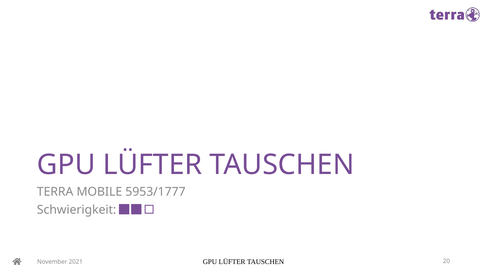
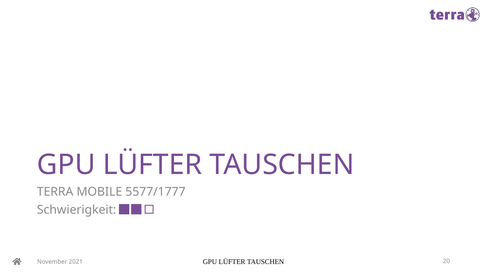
5953/1777: 5953/1777 -> 5577/1777
